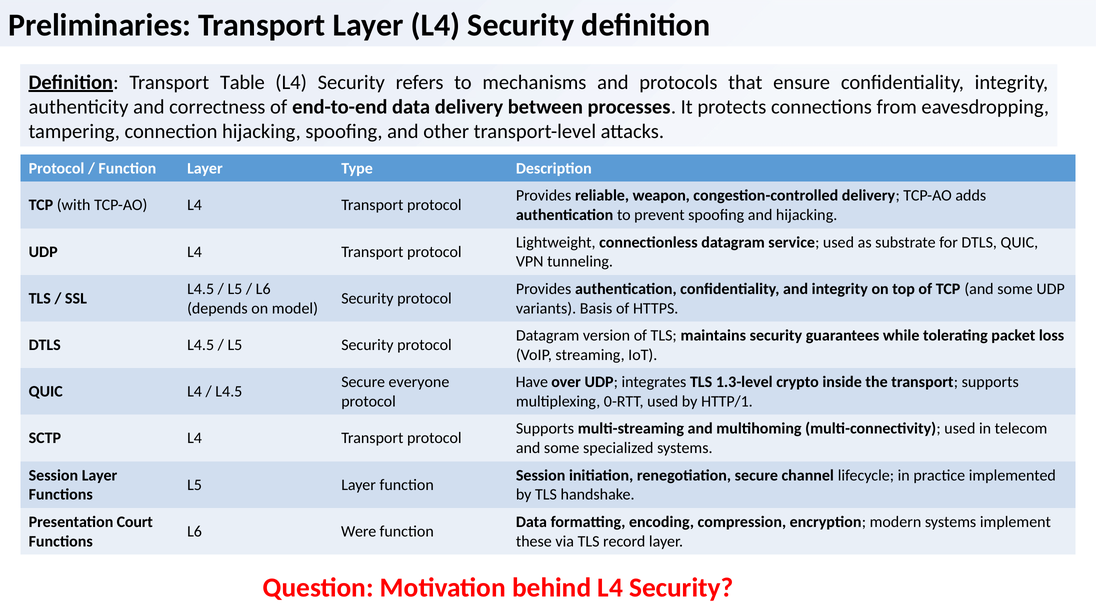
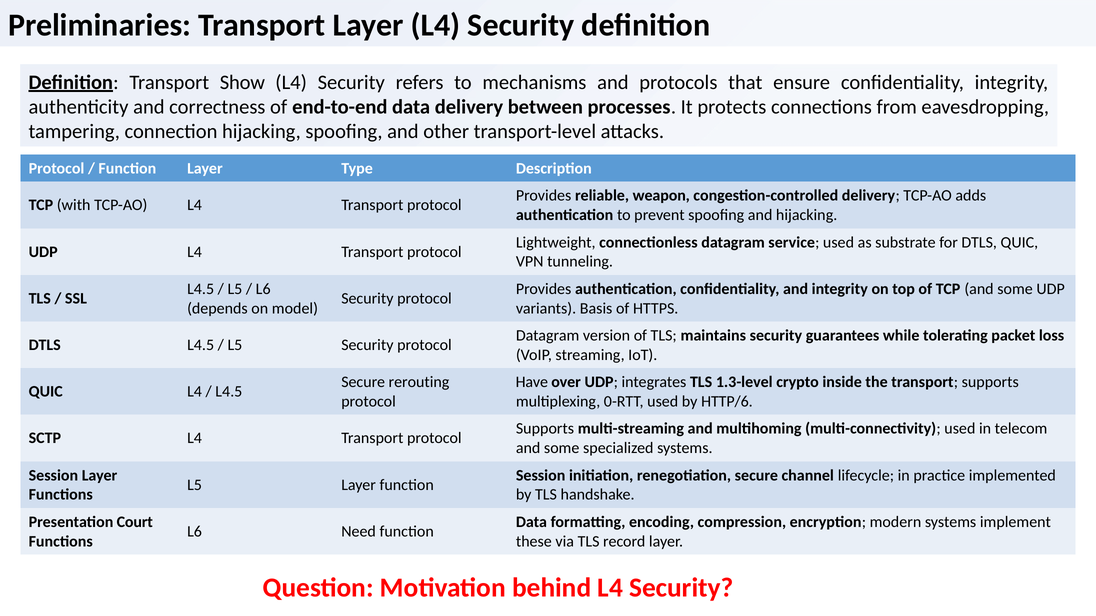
Table: Table -> Show
everyone: everyone -> rerouting
HTTP/1: HTTP/1 -> HTTP/6
Were: Were -> Need
